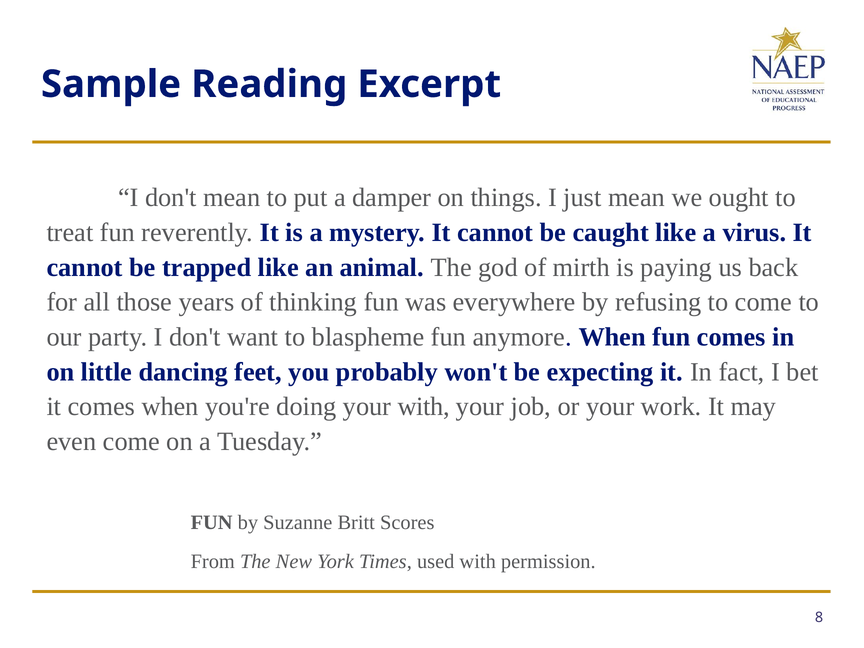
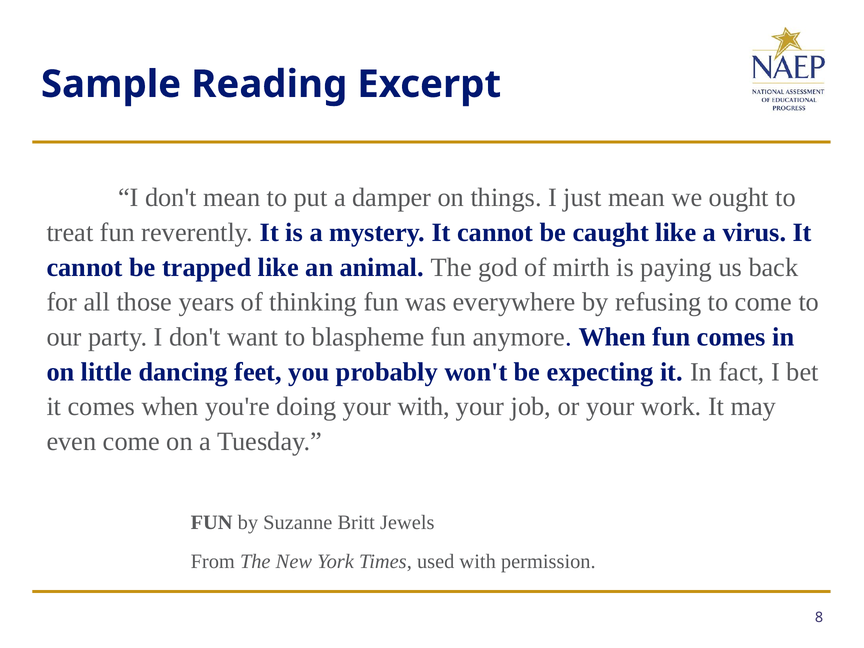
Scores: Scores -> Jewels
